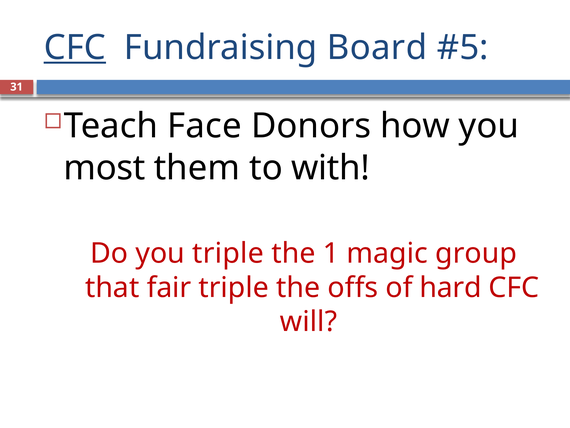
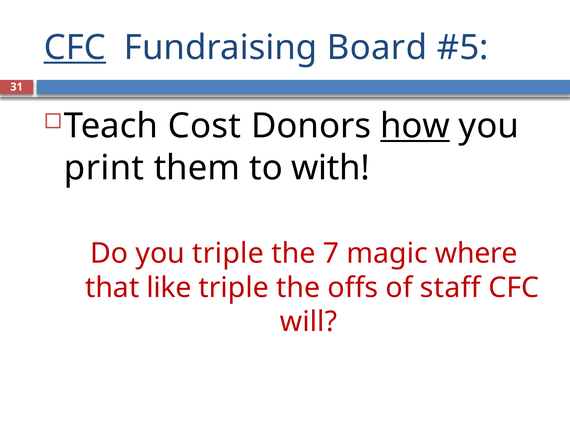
Face: Face -> Cost
how underline: none -> present
most: most -> print
1: 1 -> 7
group: group -> where
fair: fair -> like
hard: hard -> staff
